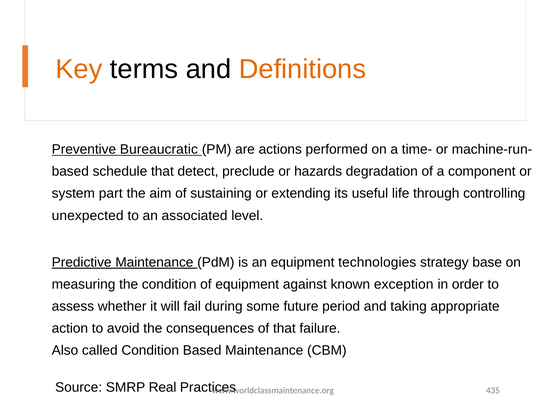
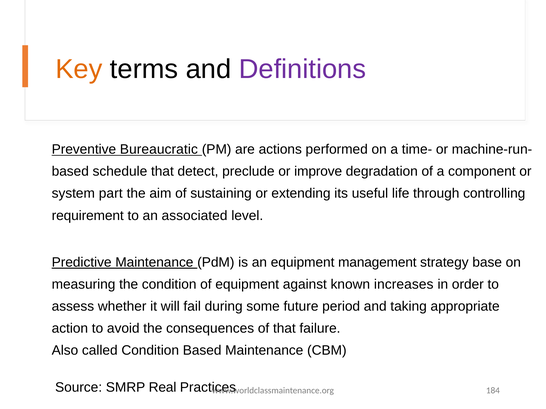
Definitions colour: orange -> purple
hazards: hazards -> improve
unexpected: unexpected -> requirement
technologies: technologies -> management
exception: exception -> increases
435: 435 -> 184
